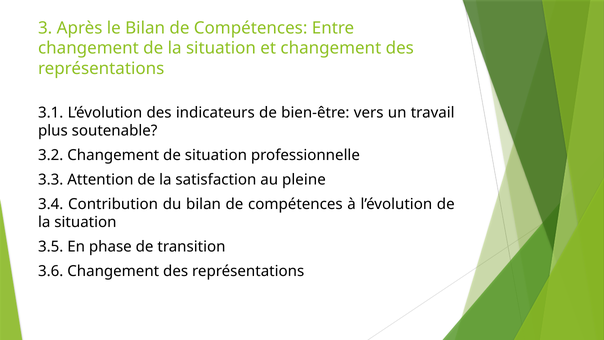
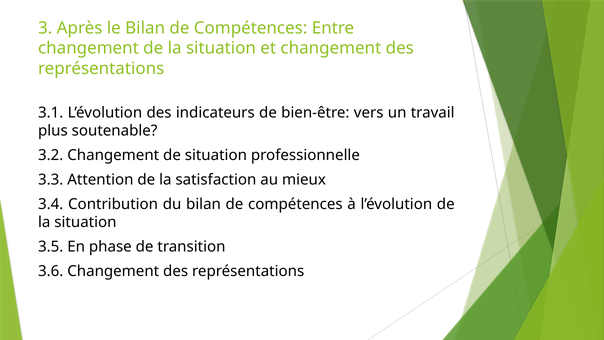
pleine: pleine -> mieux
